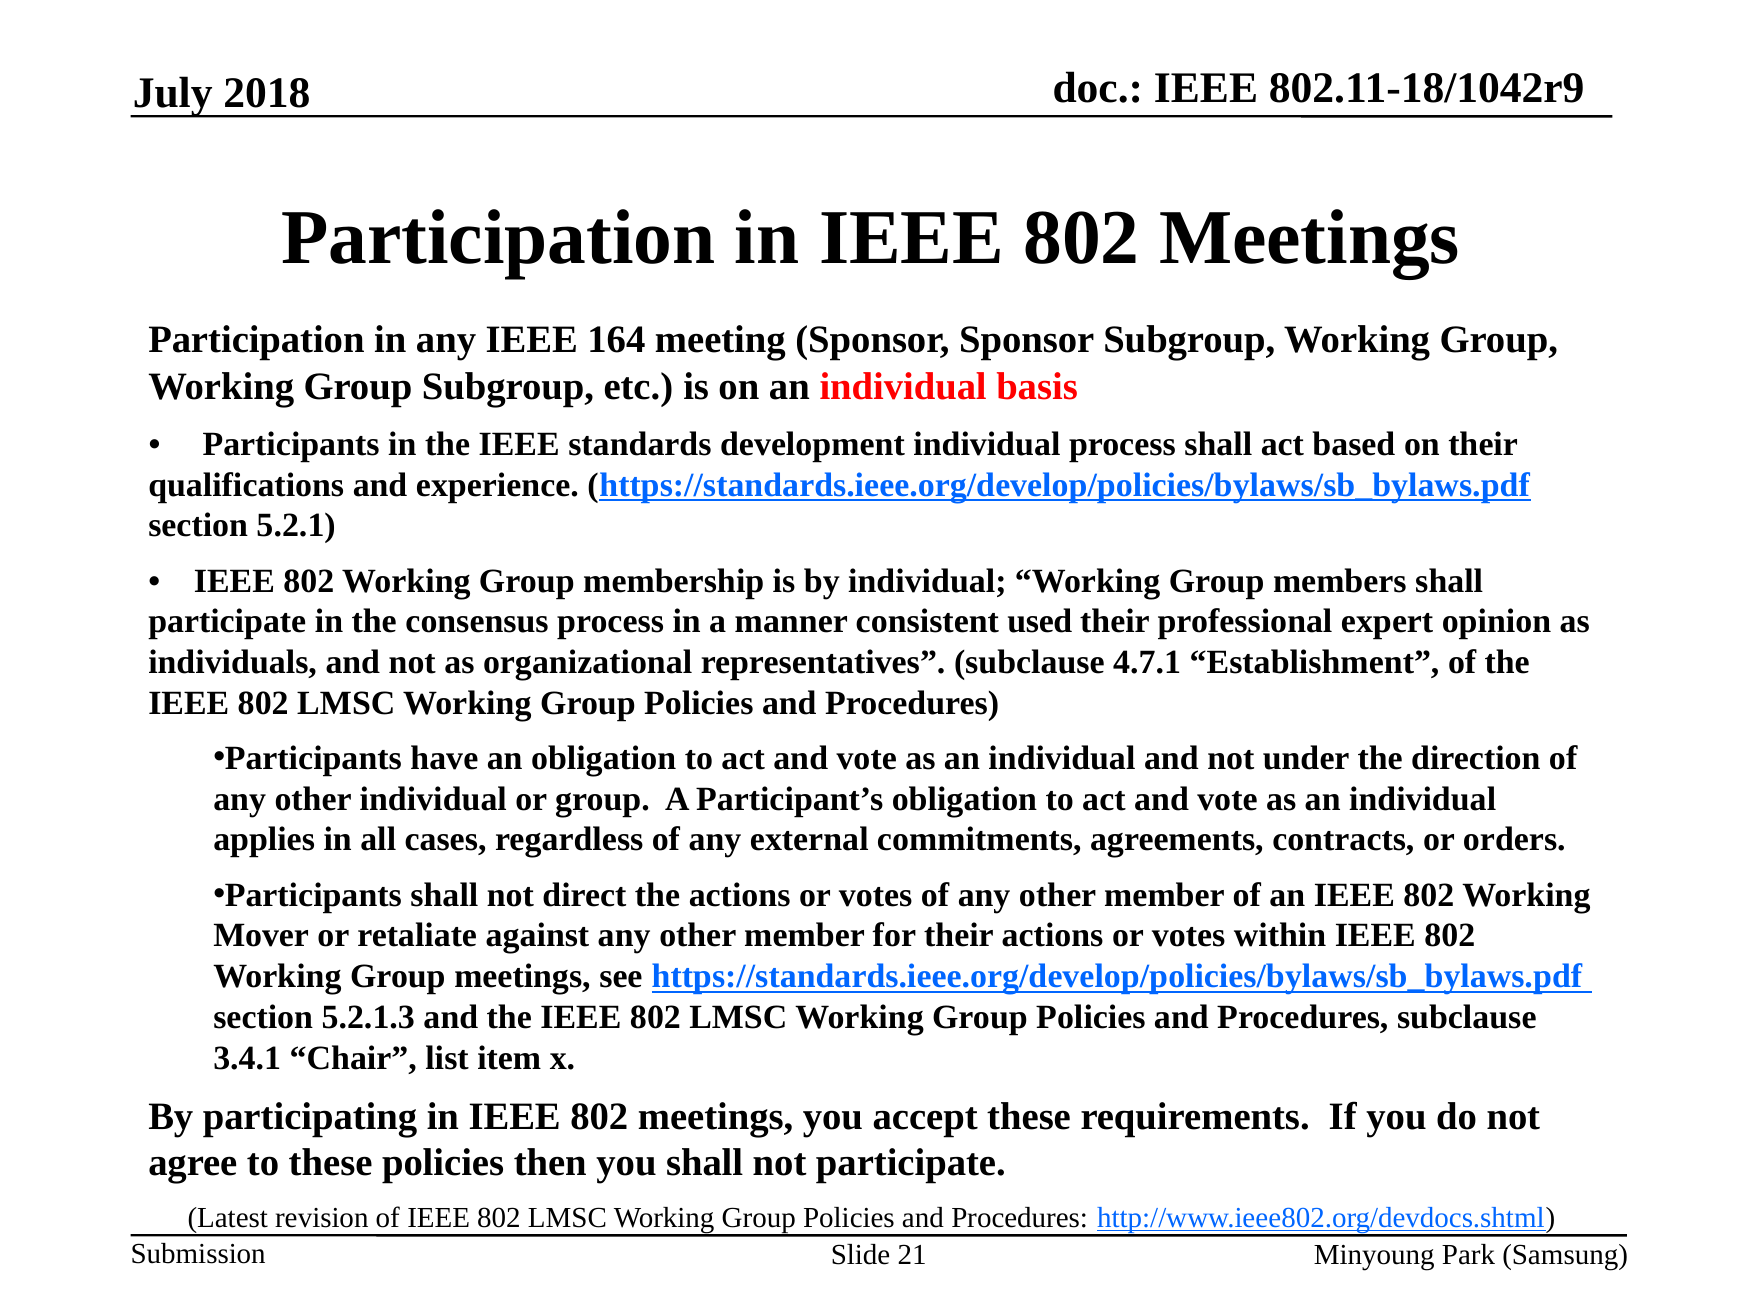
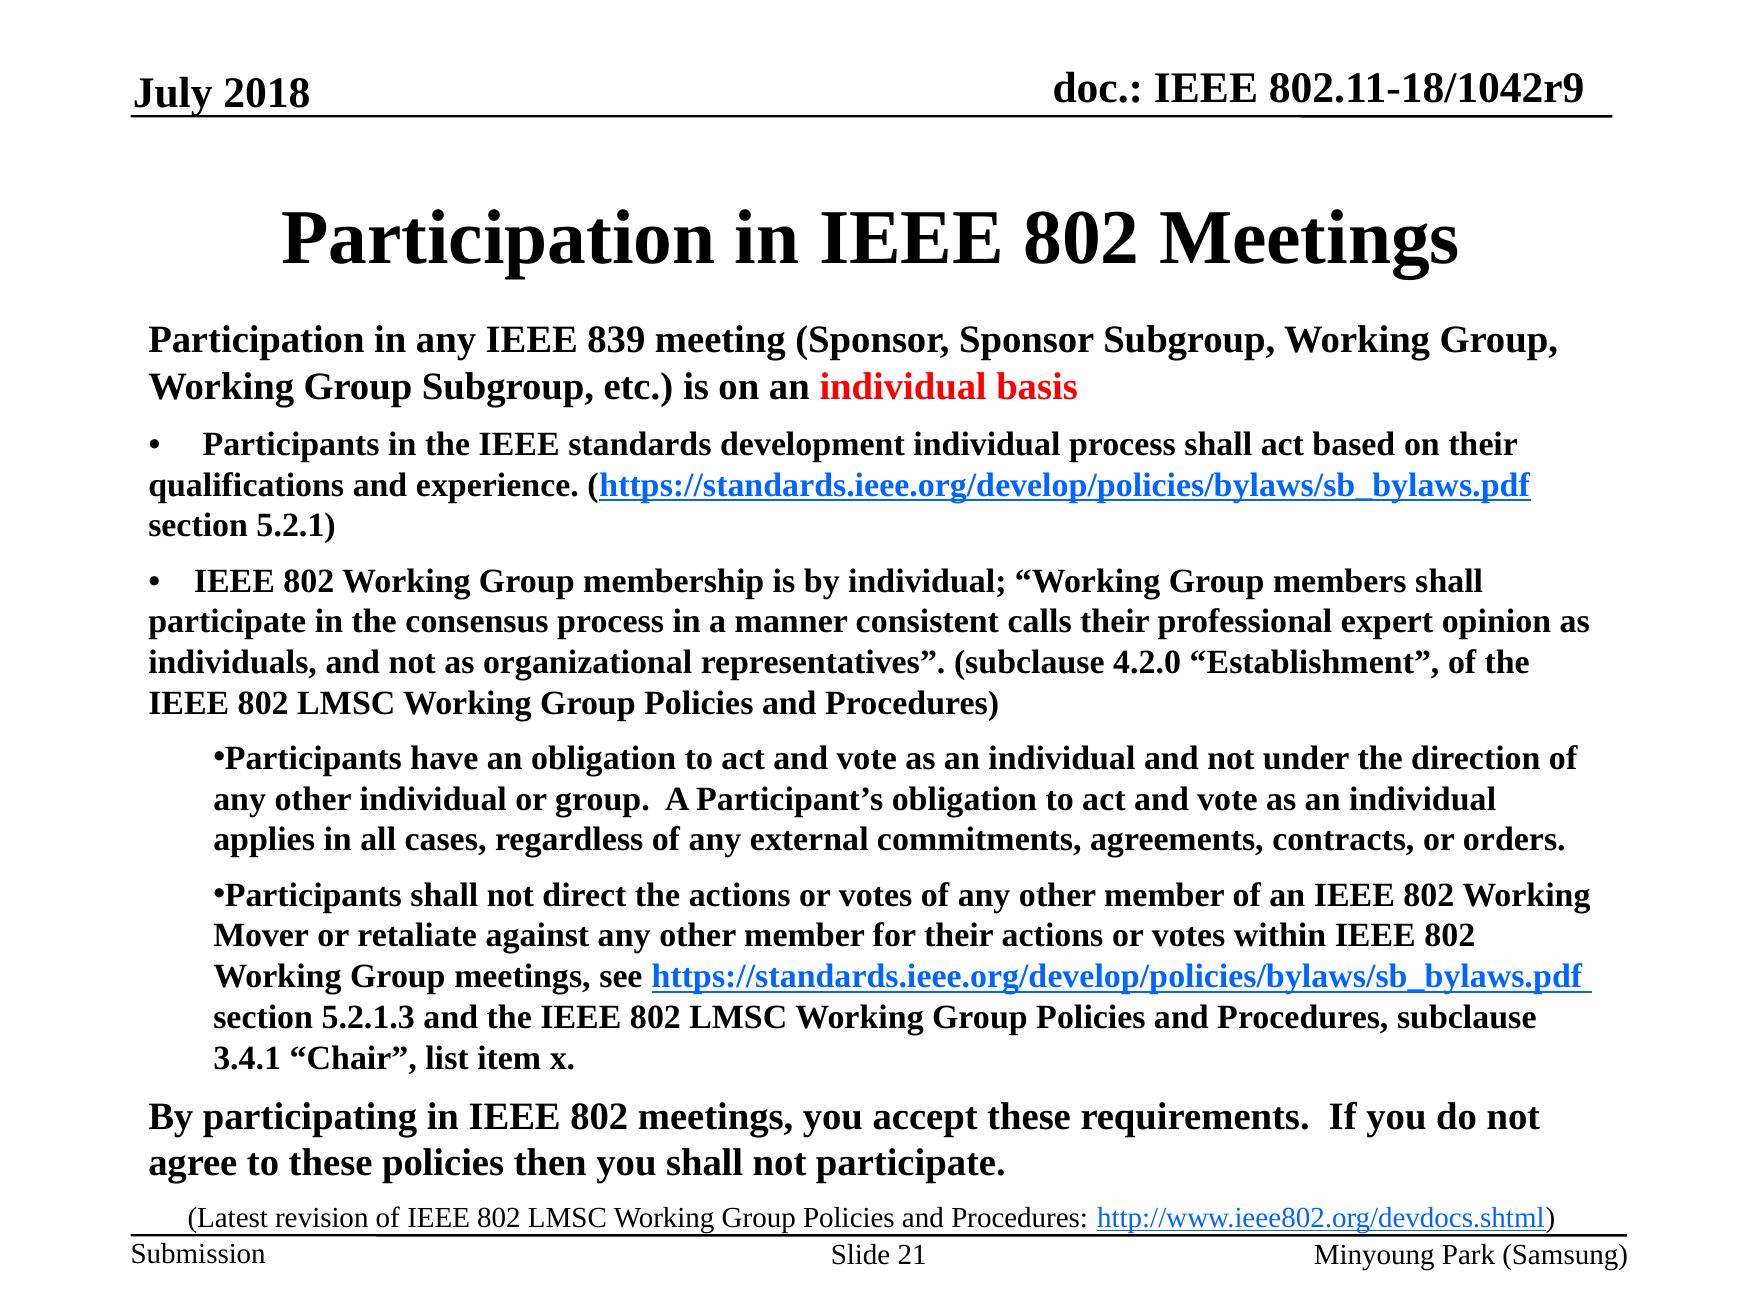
164: 164 -> 839
used: used -> calls
4.7.1: 4.7.1 -> 4.2.0
